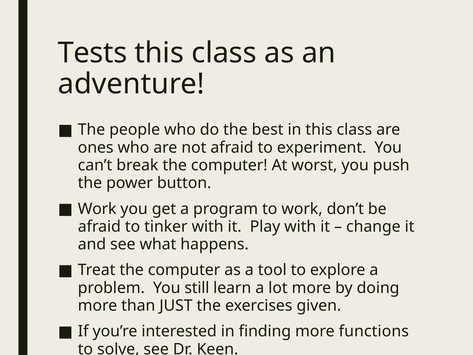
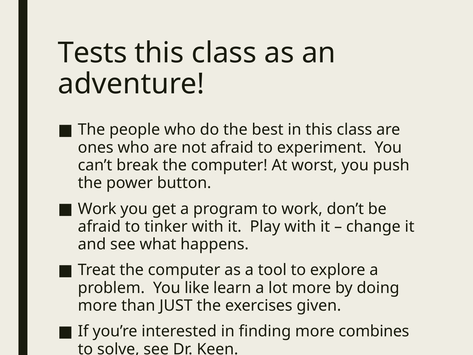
still: still -> like
functions: functions -> combines
